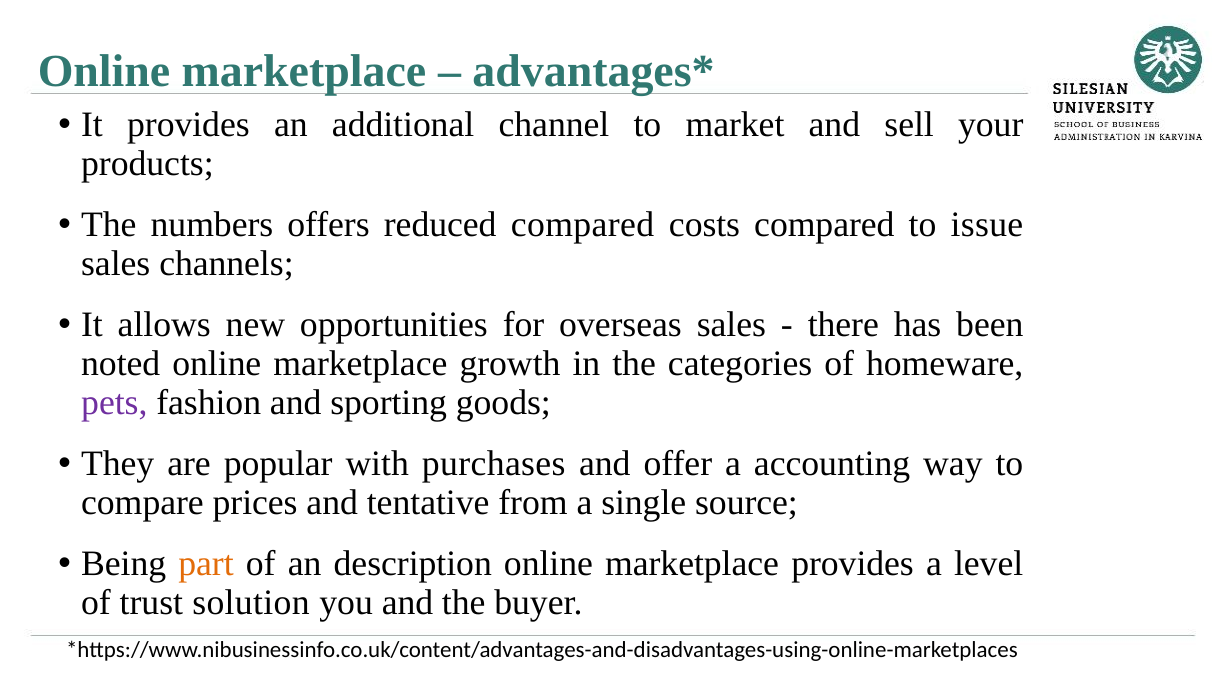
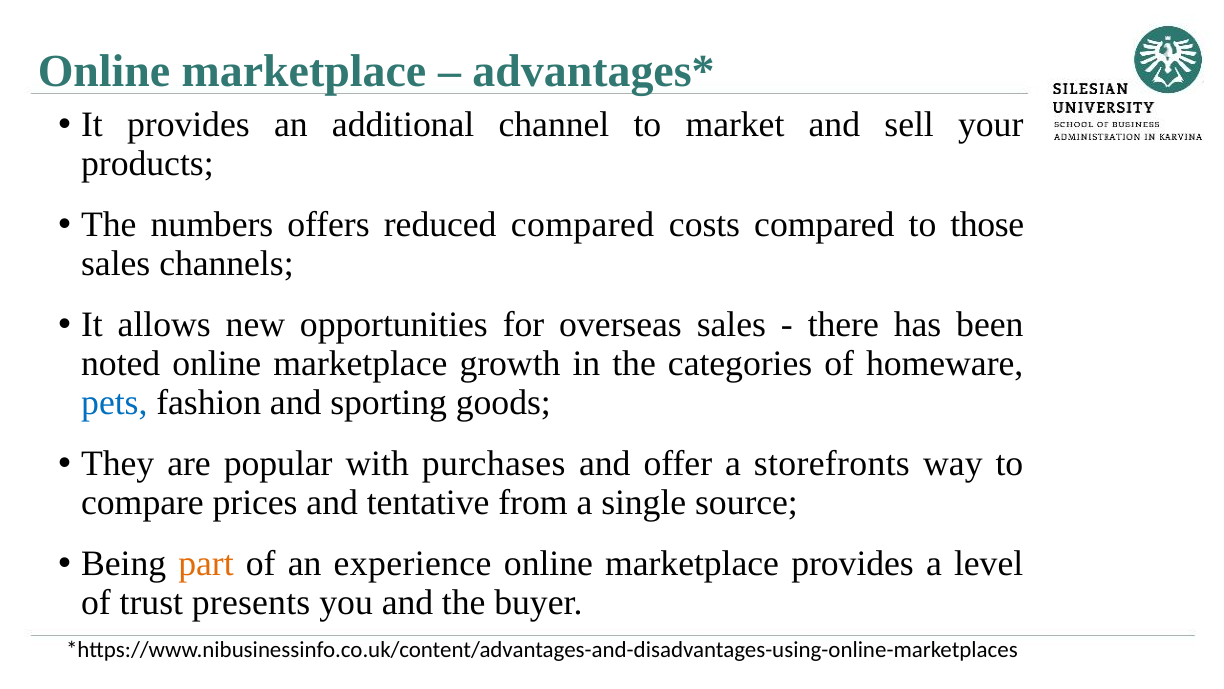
issue: issue -> those
pets colour: purple -> blue
accounting: accounting -> storefronts
description: description -> experience
solution: solution -> presents
